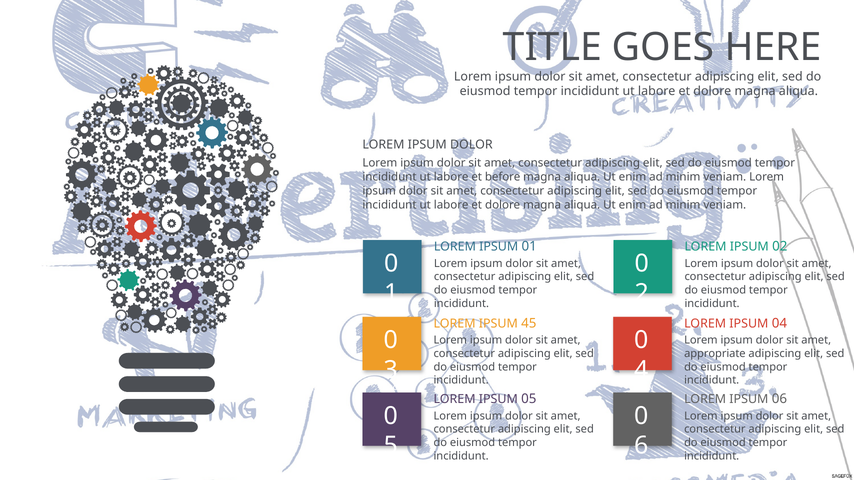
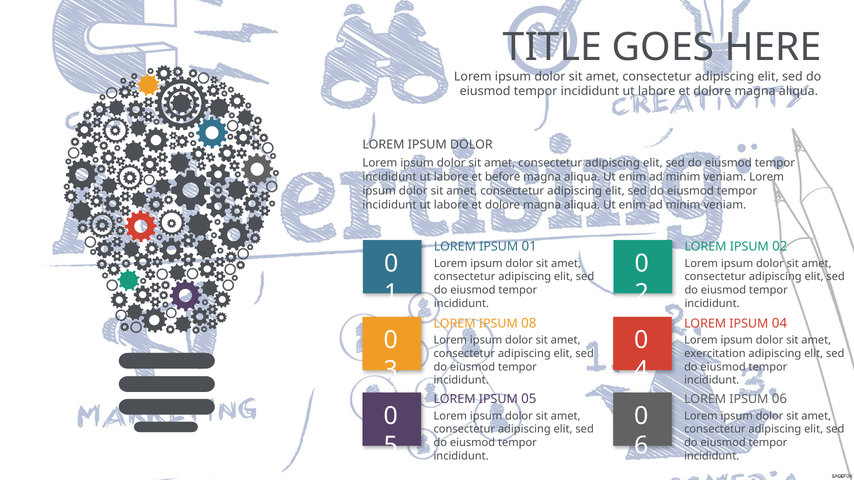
45: 45 -> 08
appropriate: appropriate -> exercitation
